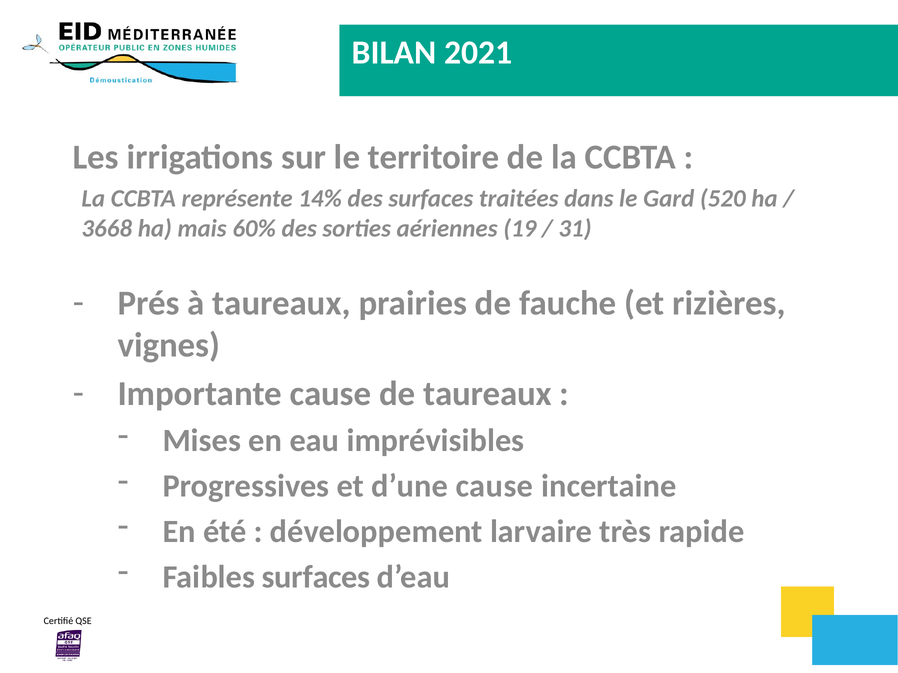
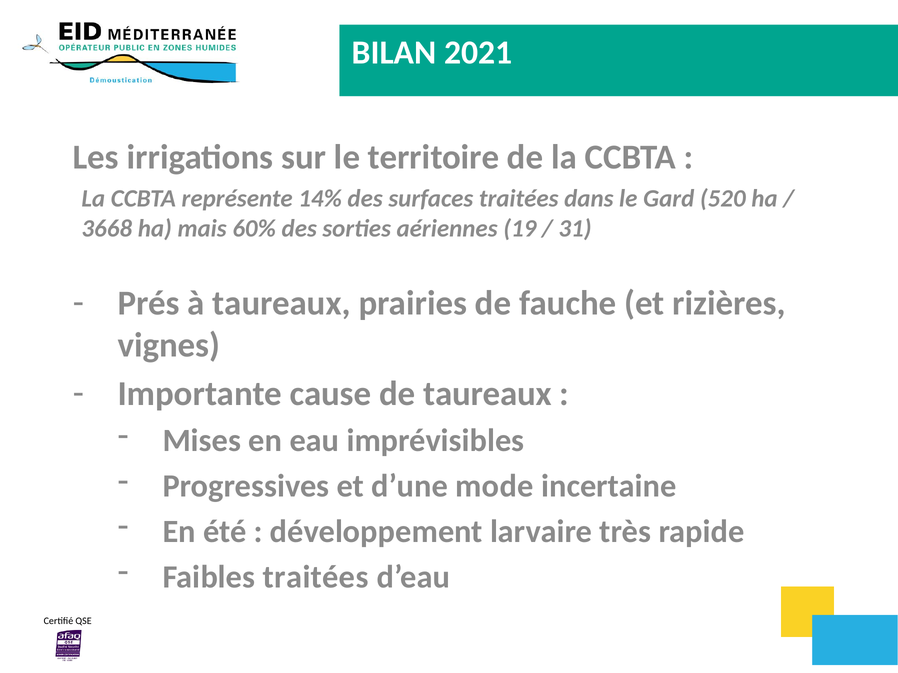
d’une cause: cause -> mode
Faibles surfaces: surfaces -> traitées
